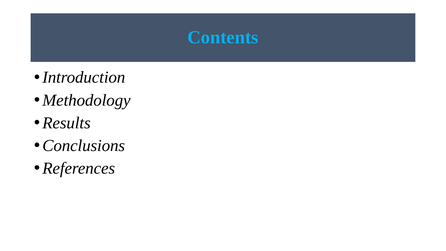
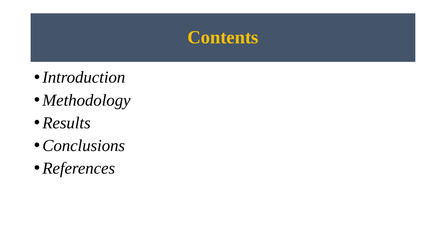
Contents colour: light blue -> yellow
